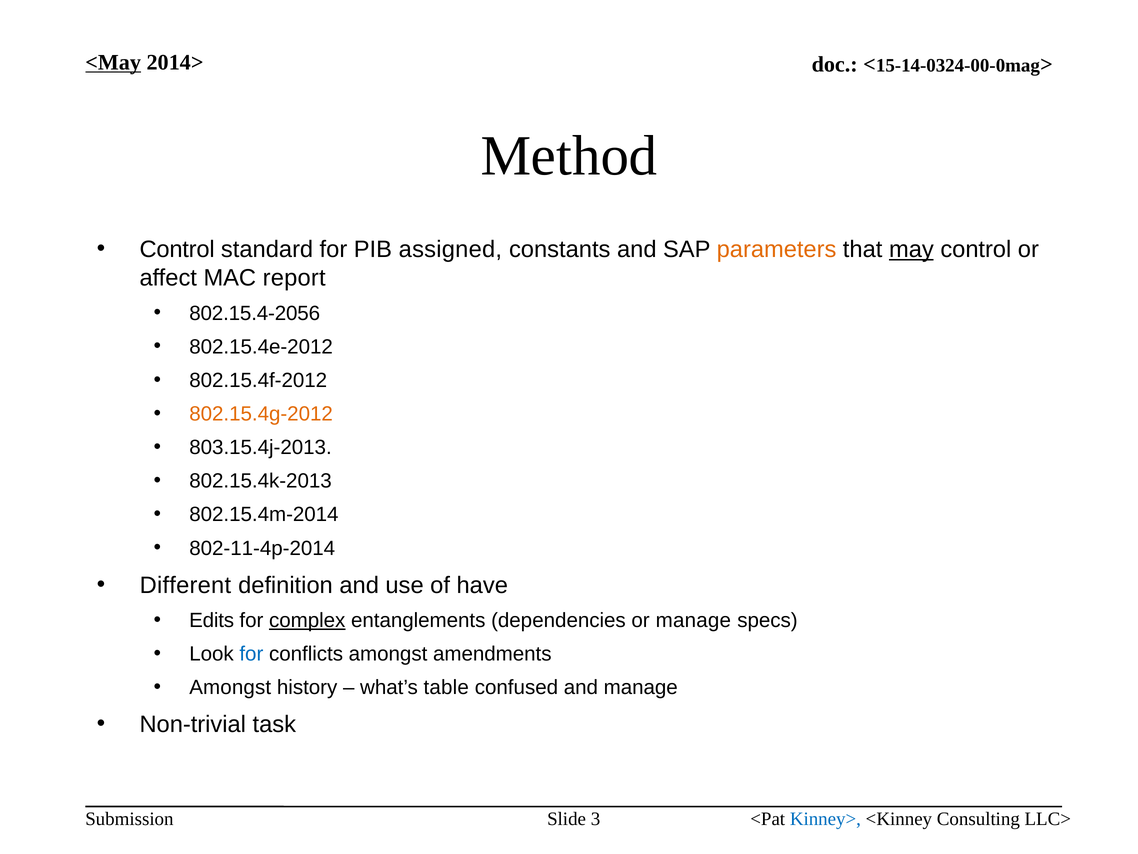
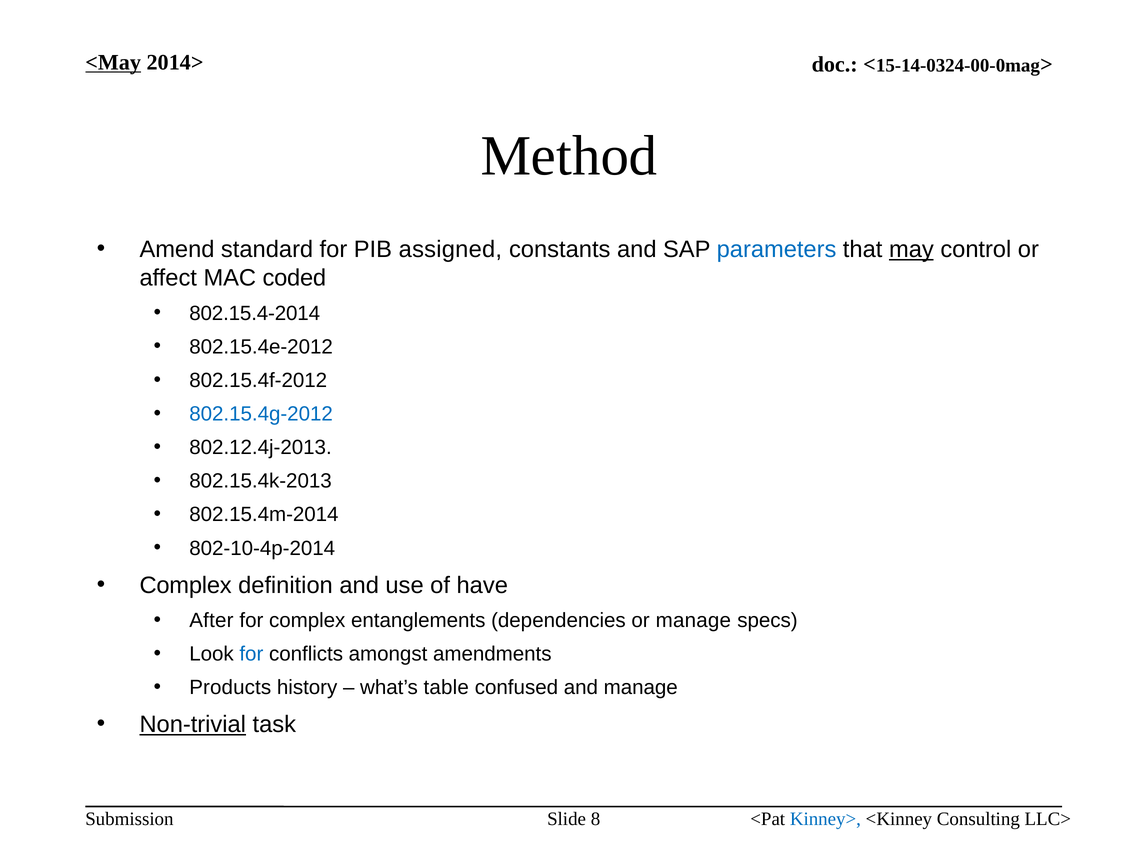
Control at (177, 249): Control -> Amend
parameters colour: orange -> blue
report: report -> coded
802.15.4-2056: 802.15.4-2056 -> 802.15.4-2014
802.15.4g-2012 colour: orange -> blue
803.15.4j-2013: 803.15.4j-2013 -> 802.12.4j-2013
802-11-4p-2014: 802-11-4p-2014 -> 802-10-4p-2014
Different at (185, 585): Different -> Complex
Edits: Edits -> After
complex at (307, 620) underline: present -> none
Amongst at (230, 687): Amongst -> Products
Non-trivial underline: none -> present
3: 3 -> 8
